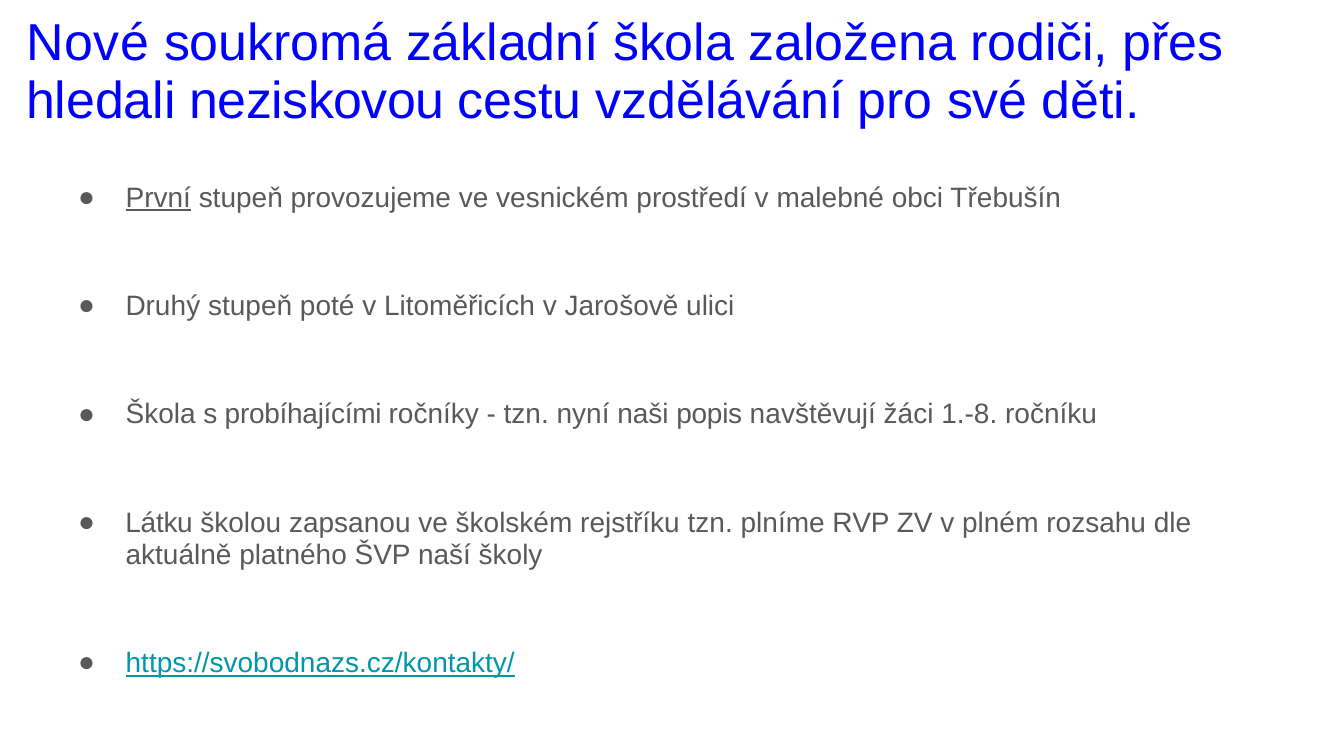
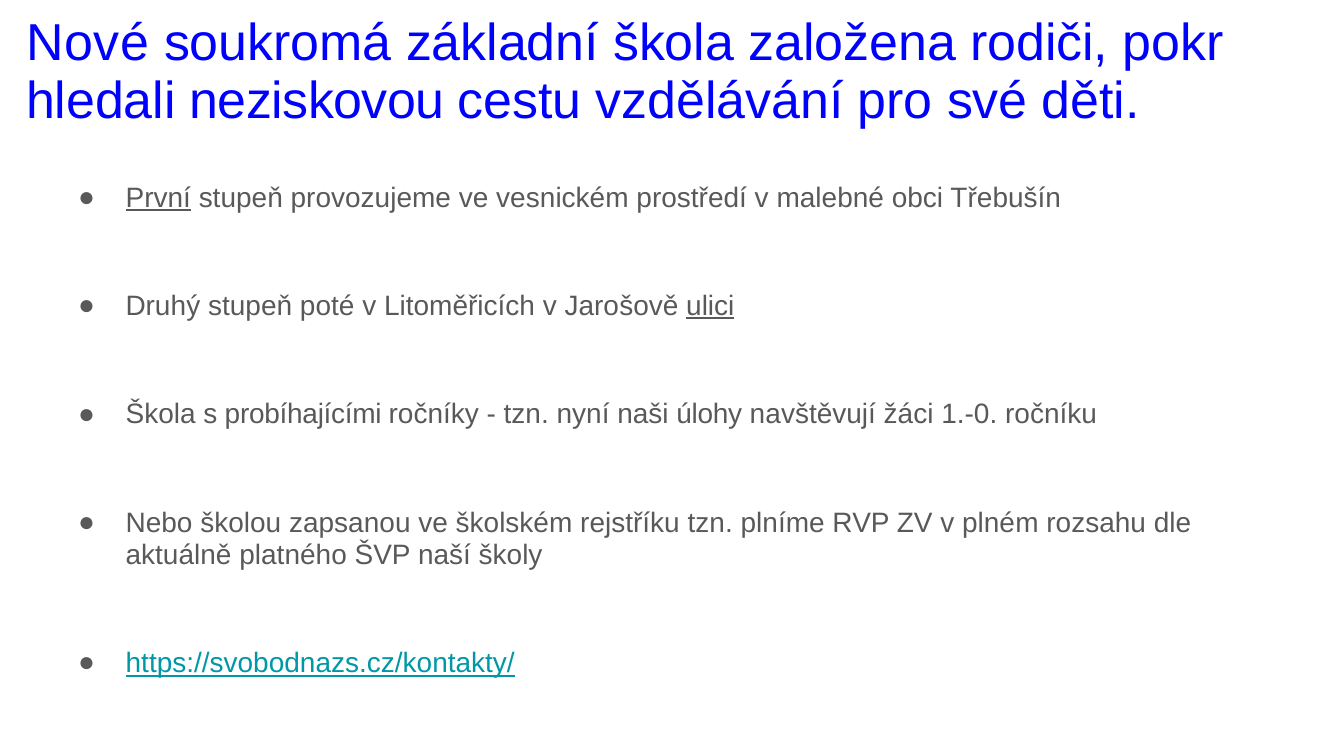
přes: přes -> pokr
ulici underline: none -> present
popis: popis -> úlohy
1.-8: 1.-8 -> 1.-0
Látku: Látku -> Nebo
